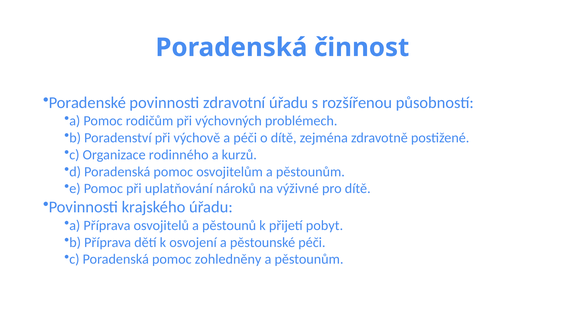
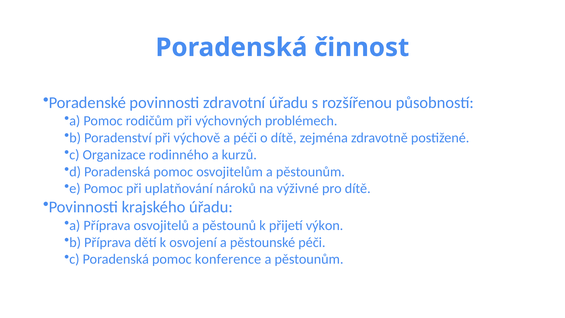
pobyt: pobyt -> výkon
zohledněny: zohledněny -> konference
